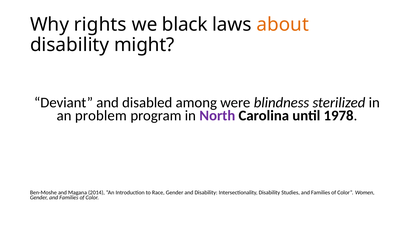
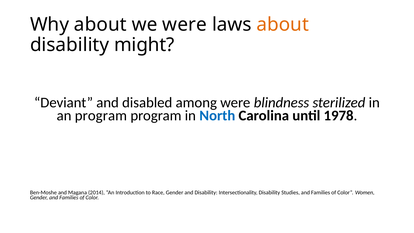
Why rights: rights -> about
we black: black -> were
an problem: problem -> program
North colour: purple -> blue
